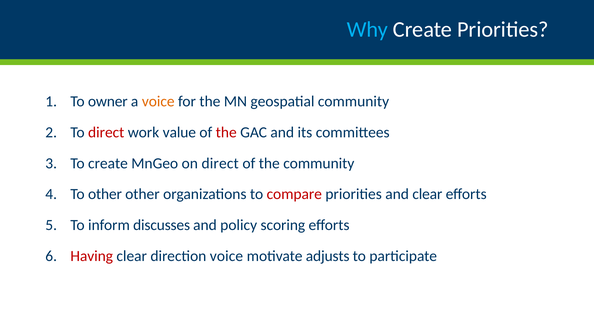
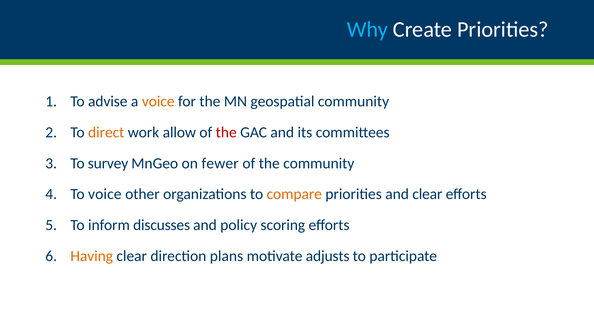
owner: owner -> advise
direct at (106, 132) colour: red -> orange
value: value -> allow
To create: create -> survey
on direct: direct -> fewer
To other: other -> voice
compare colour: red -> orange
Having colour: red -> orange
direction voice: voice -> plans
